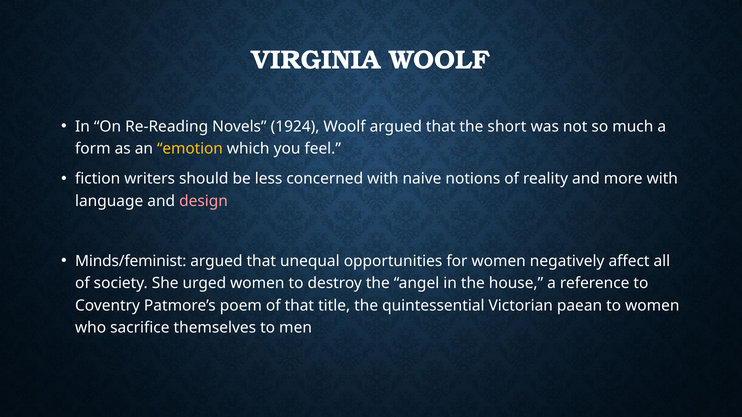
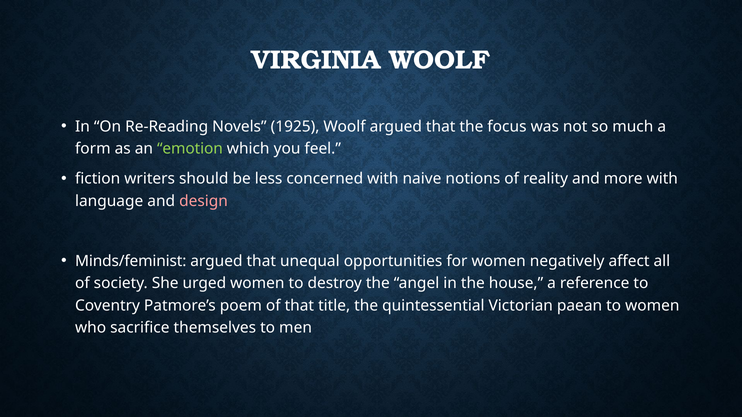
1924: 1924 -> 1925
short: short -> focus
emotion colour: yellow -> light green
